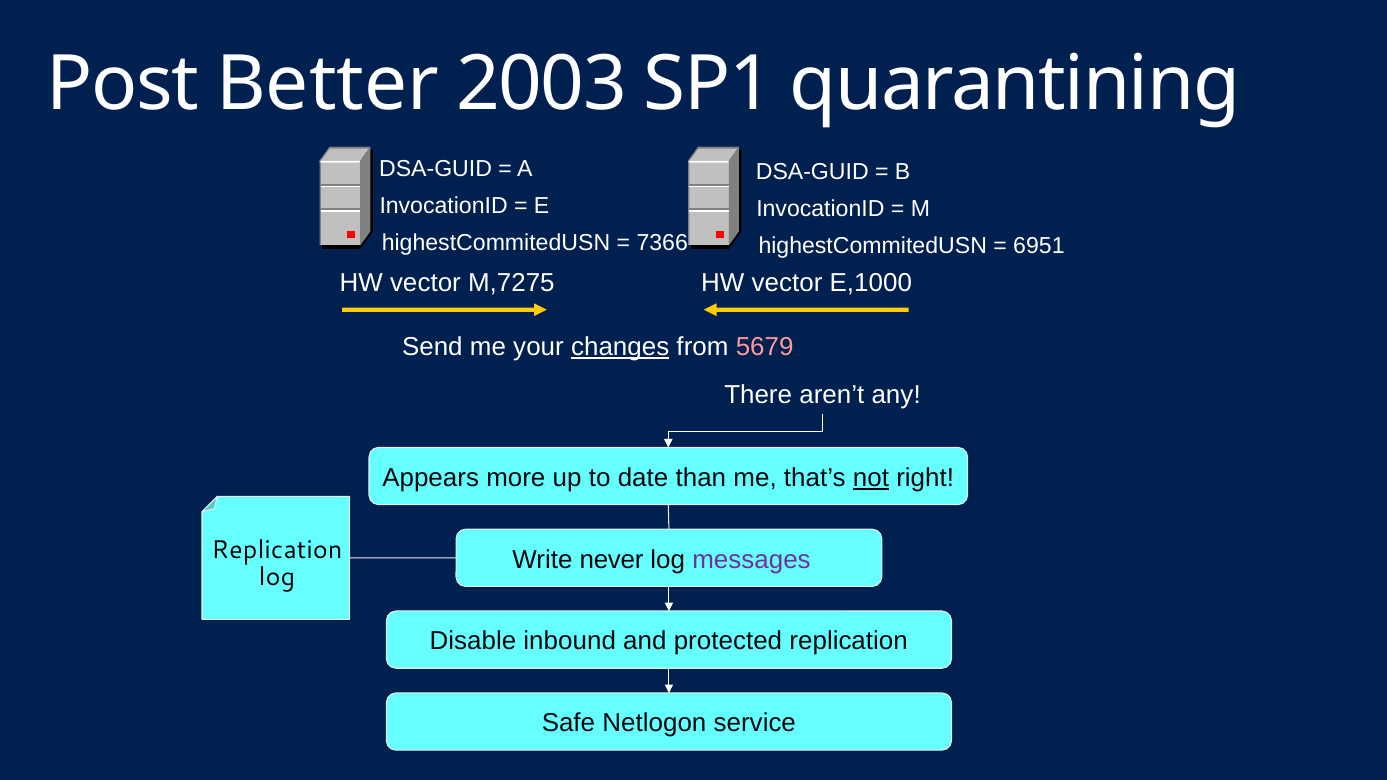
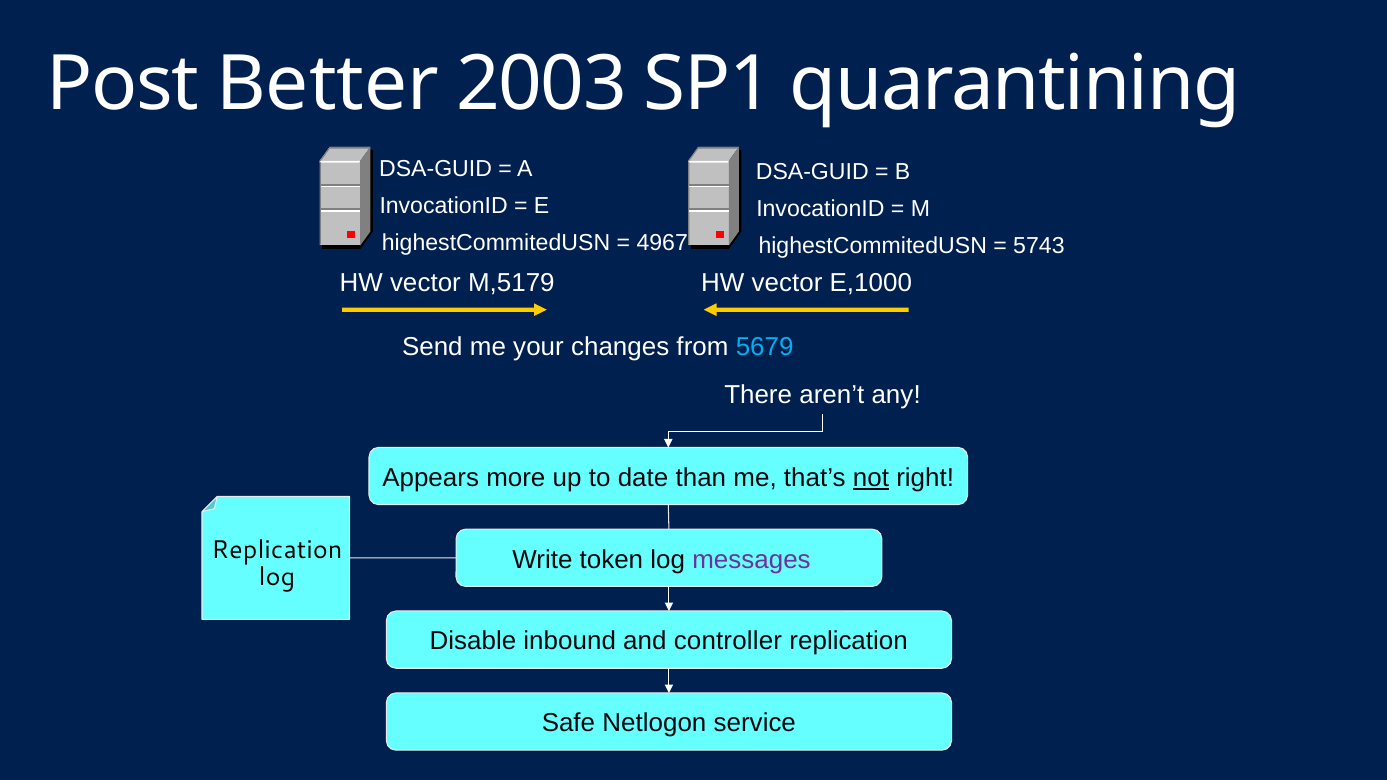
7366: 7366 -> 4967
6951: 6951 -> 5743
M,7275: M,7275 -> M,5179
changes underline: present -> none
5679 colour: pink -> light blue
never: never -> token
protected: protected -> controller
